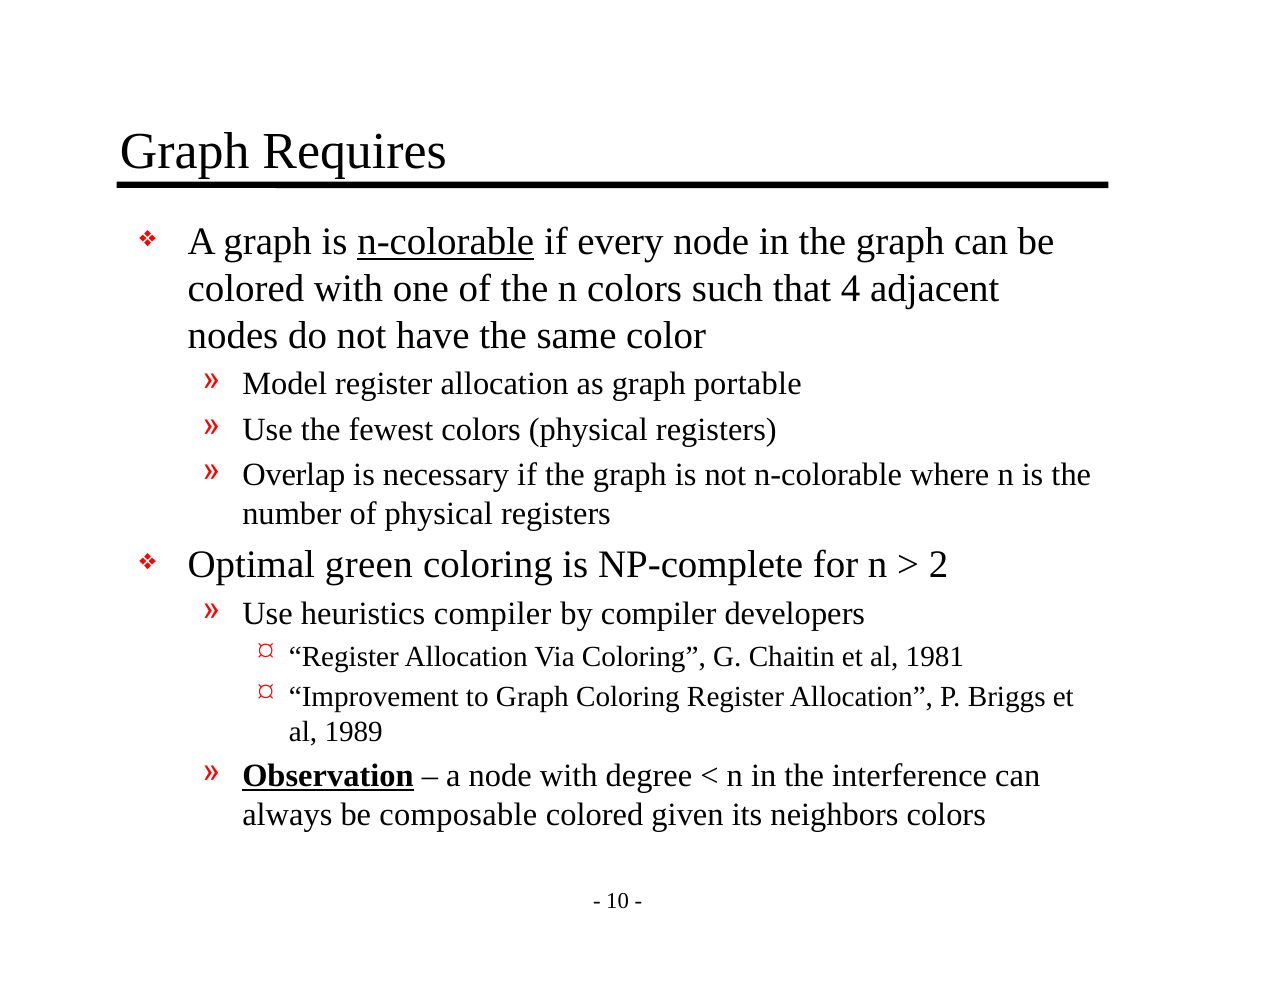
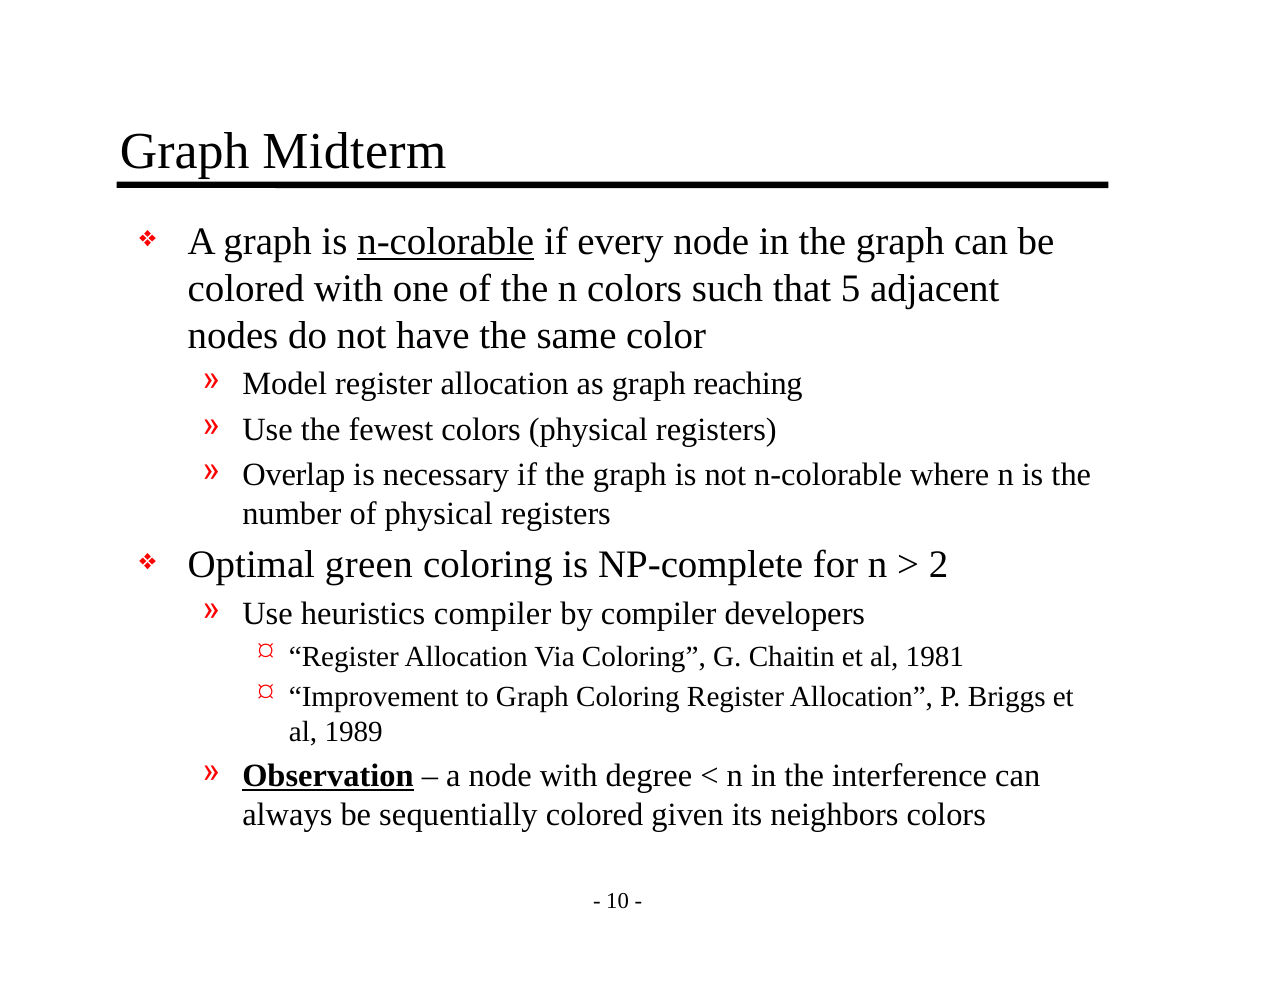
Requires: Requires -> Midterm
4: 4 -> 5
portable: portable -> reaching
composable: composable -> sequentially
